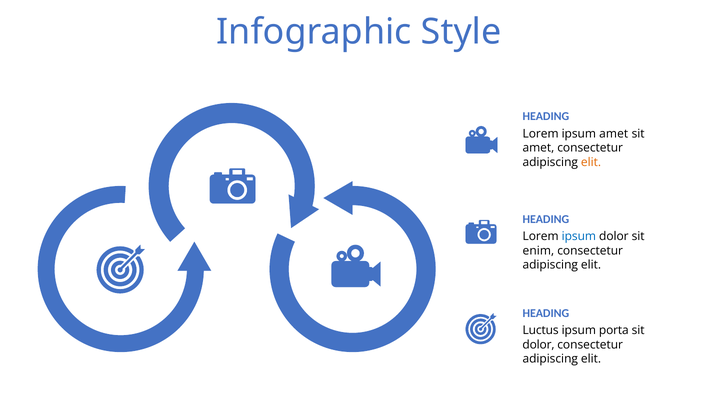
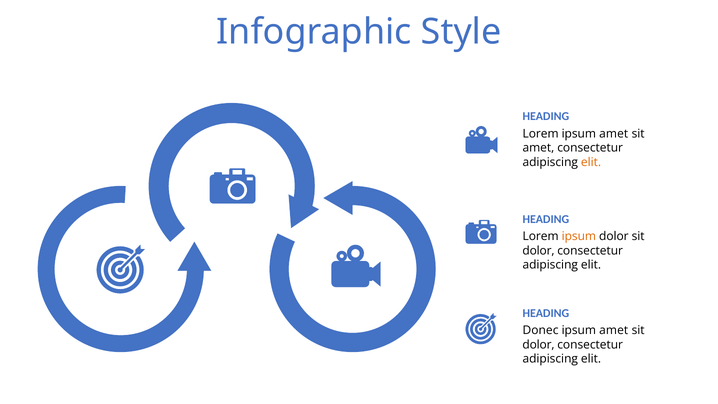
ipsum at (579, 236) colour: blue -> orange
enim at (538, 251): enim -> dolor
Luctus: Luctus -> Donec
porta at (614, 330): porta -> amet
